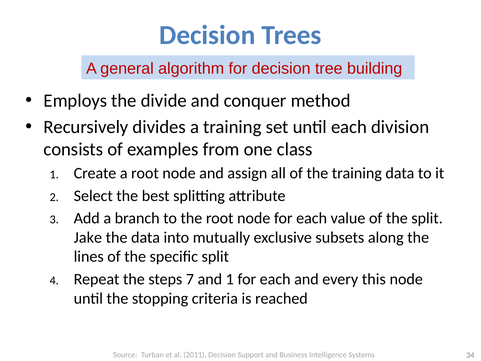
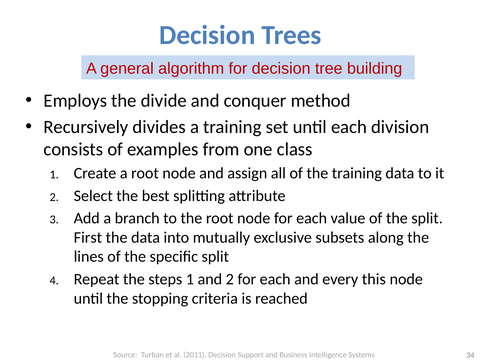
Jake: Jake -> First
steps 7: 7 -> 1
and 1: 1 -> 2
